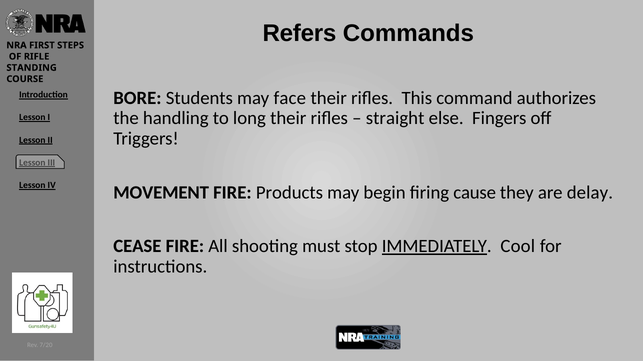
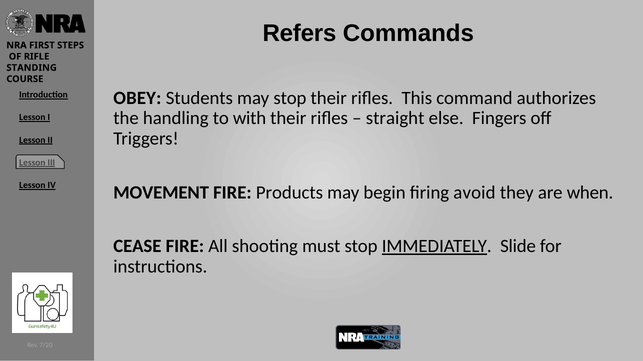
BORE: BORE -> OBEY
may face: face -> stop
long: long -> with
cause: cause -> avoid
delay: delay -> when
Cool: Cool -> Slide
